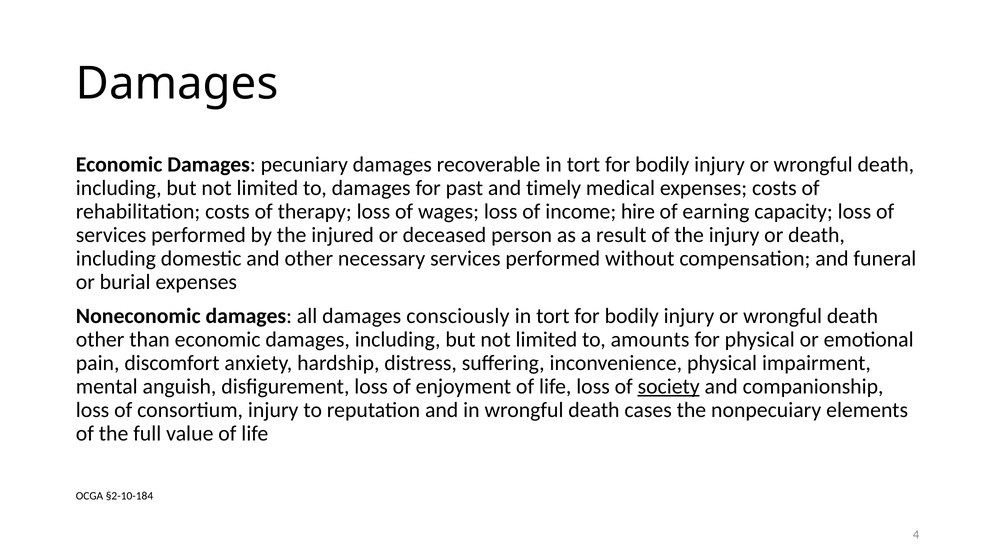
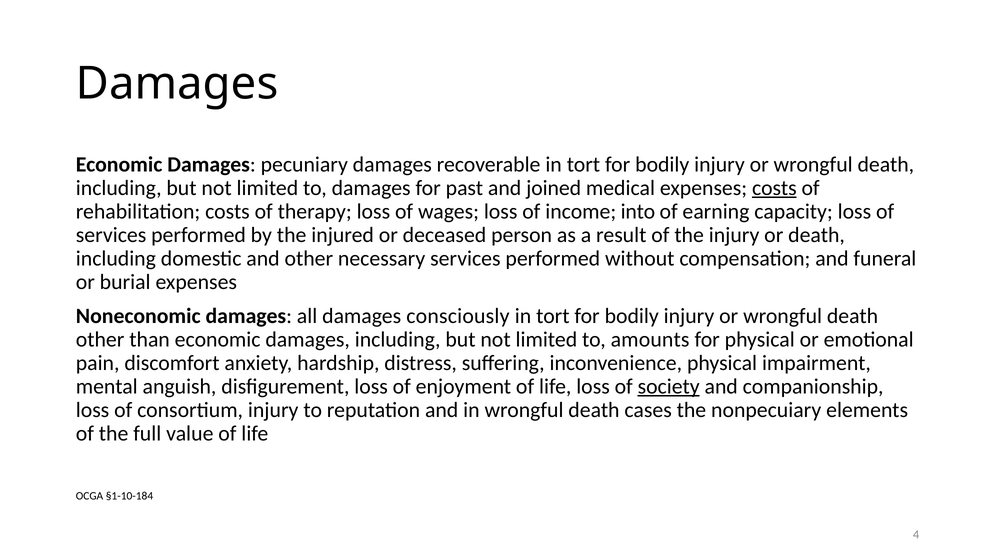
timely: timely -> joined
costs at (774, 188) underline: none -> present
hire: hire -> into
§2-10-184: §2-10-184 -> §1-10-184
